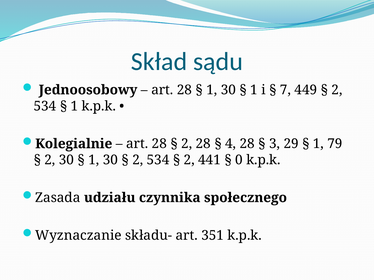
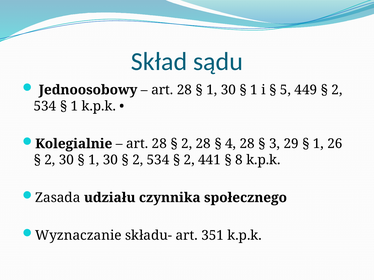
7: 7 -> 5
79: 79 -> 26
0: 0 -> 8
